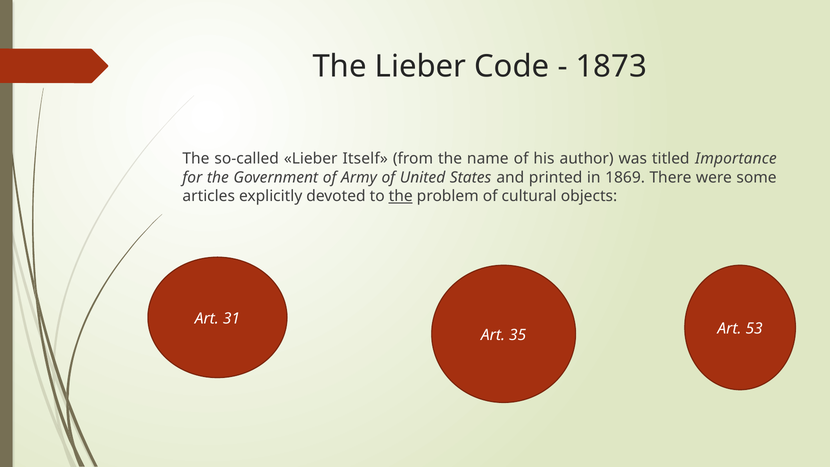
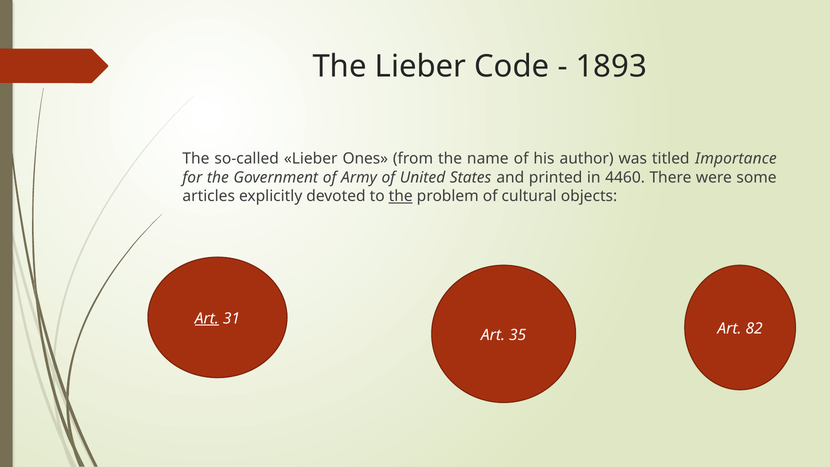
1873: 1873 -> 1893
Itself: Itself -> Ones
1869: 1869 -> 4460
Art at (207, 318) underline: none -> present
53: 53 -> 82
